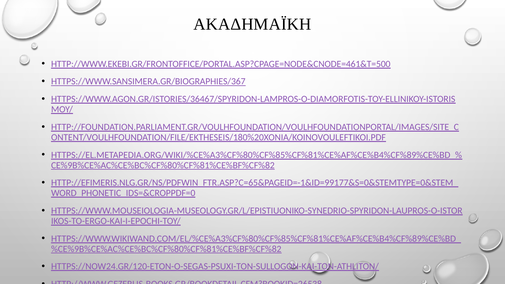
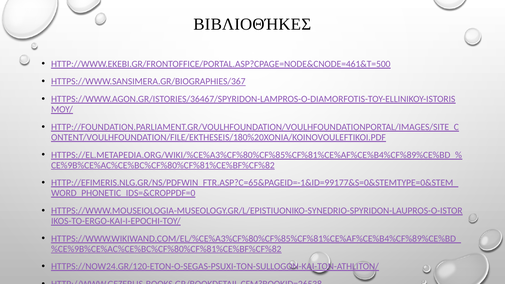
ΑΚΑΔΗΜΑΪΚΗ: ΑΚΑΔΗΜΑΪΚΗ -> ΒΙΒΛΙΟΘΉΚΕΣ
